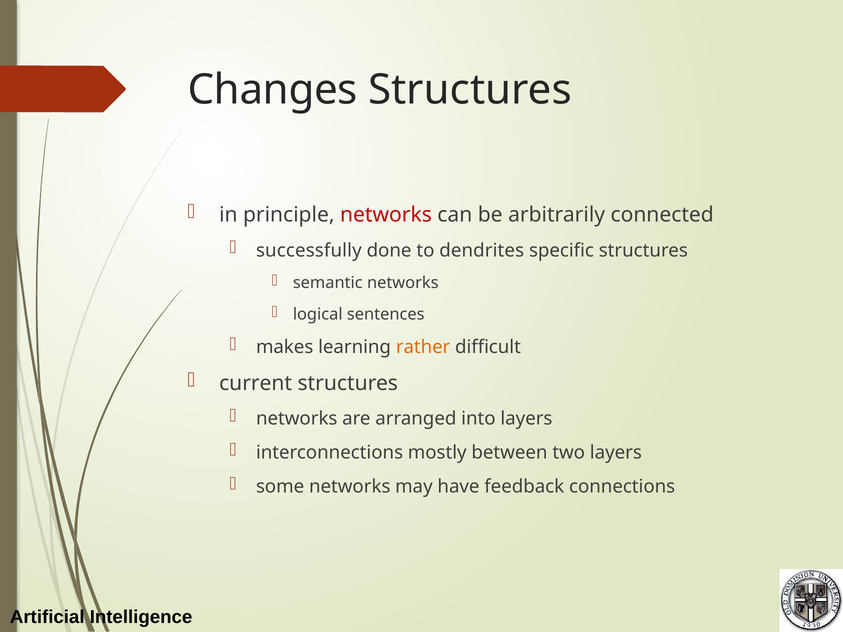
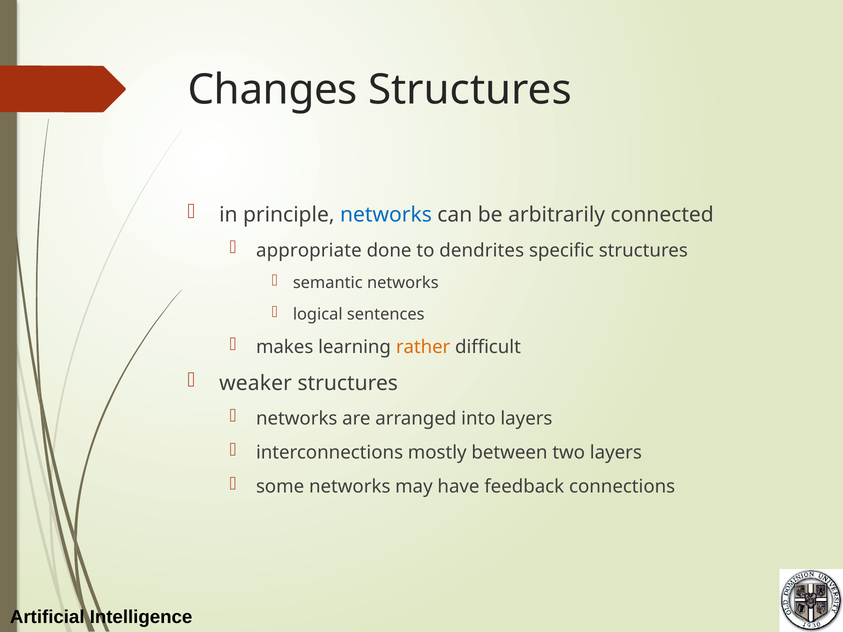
networks at (386, 215) colour: red -> blue
successfully: successfully -> appropriate
current: current -> weaker
